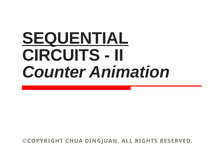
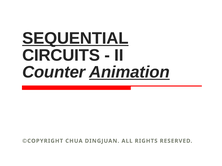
Animation underline: none -> present
